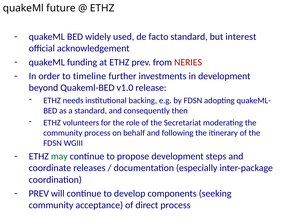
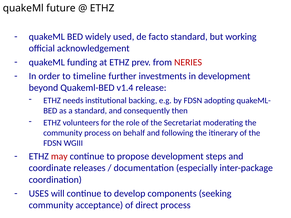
interest: interest -> working
v1.0: v1.0 -> v1.4
may colour: green -> red
PREV at (39, 194): PREV -> USES
